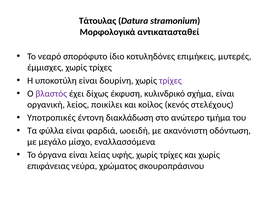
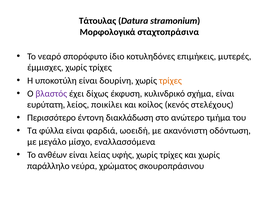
αντικατασταθεί: αντικατασταθεί -> σταχτοπράσινα
τρίχες at (170, 81) colour: purple -> orange
οργανική: οργανική -> ευρύτατη
Υποτροπικές: Υποτροπικές -> Περισσότερο
όργανα: όργανα -> ανθέων
επιφάνειας: επιφάνειας -> παράλληλο
